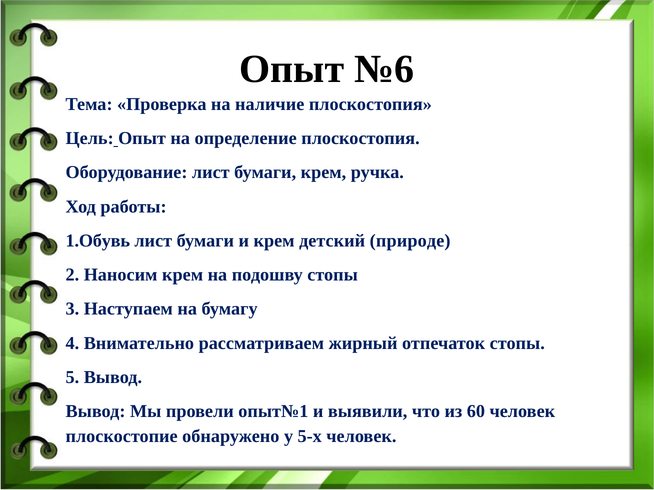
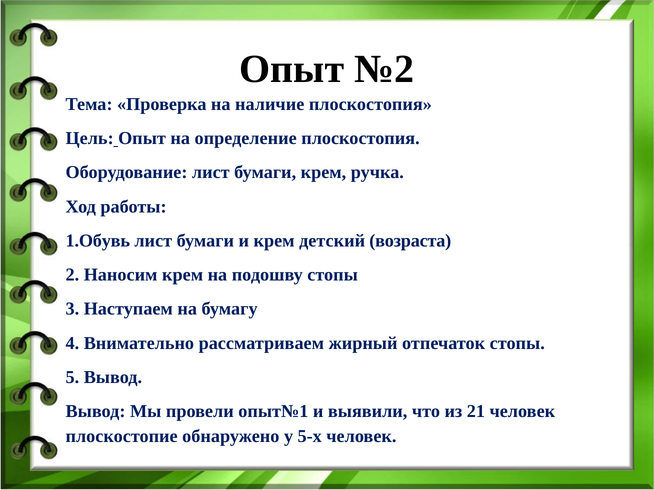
№6: №6 -> №2
природе: природе -> возраста
60: 60 -> 21
